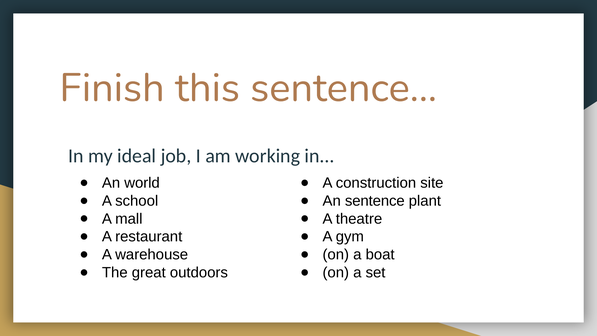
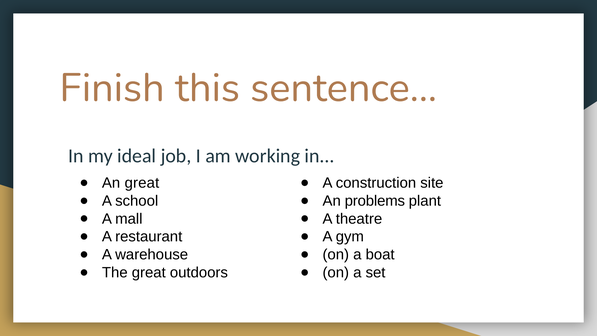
An world: world -> great
An sentence: sentence -> problems
